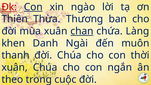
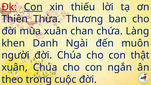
ngào: ngào -> thiếu
chan underline: present -> none
thanh: thanh -> người
thời: thời -> thật
